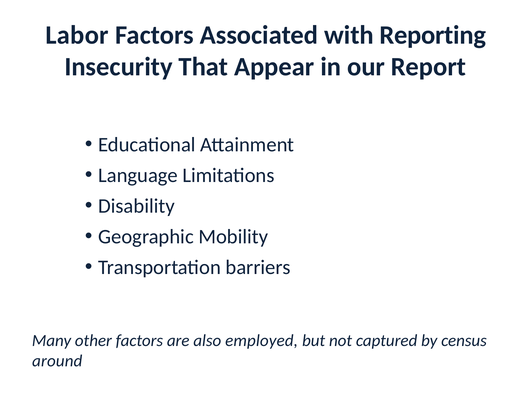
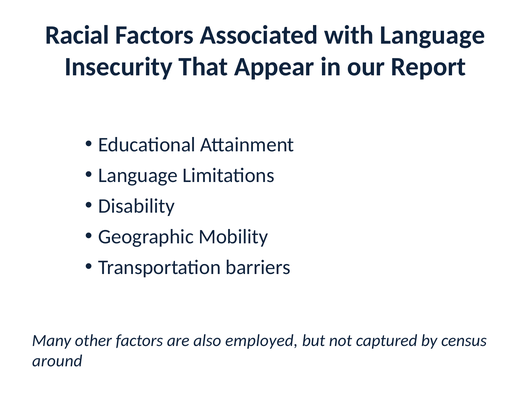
Labor: Labor -> Racial
with Reporting: Reporting -> Language
